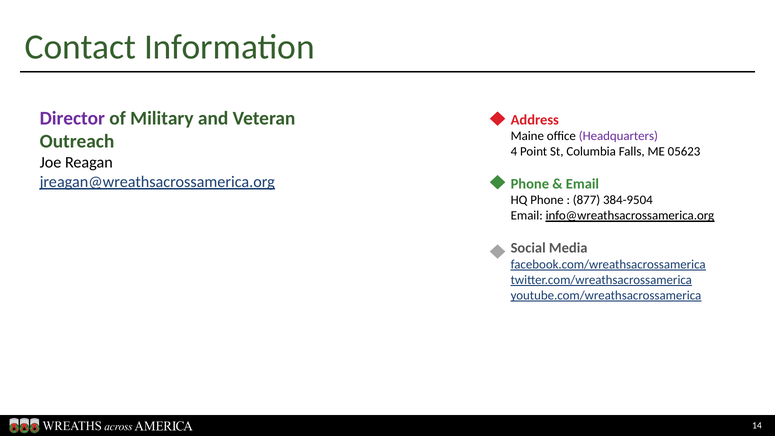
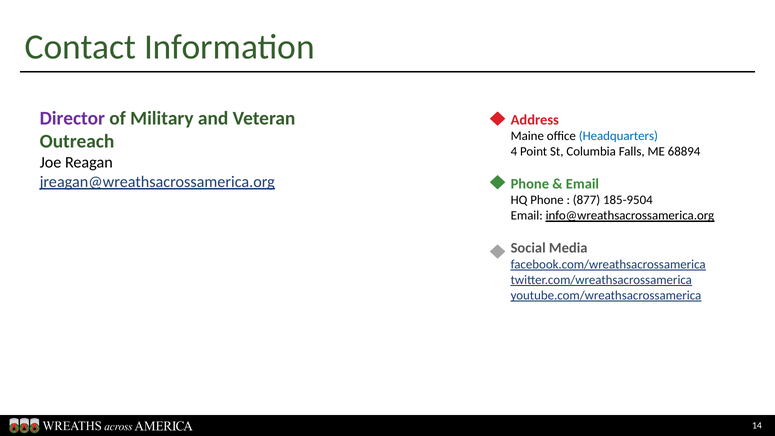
Headquarters colour: purple -> blue
05623: 05623 -> 68894
384-9504: 384-9504 -> 185-9504
